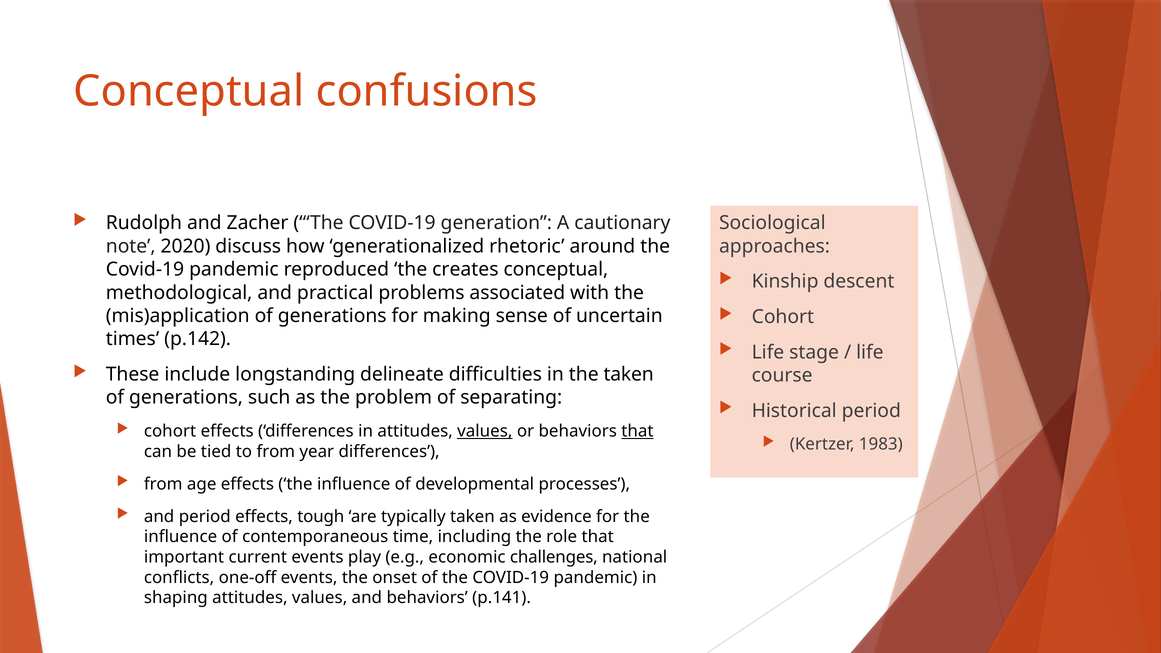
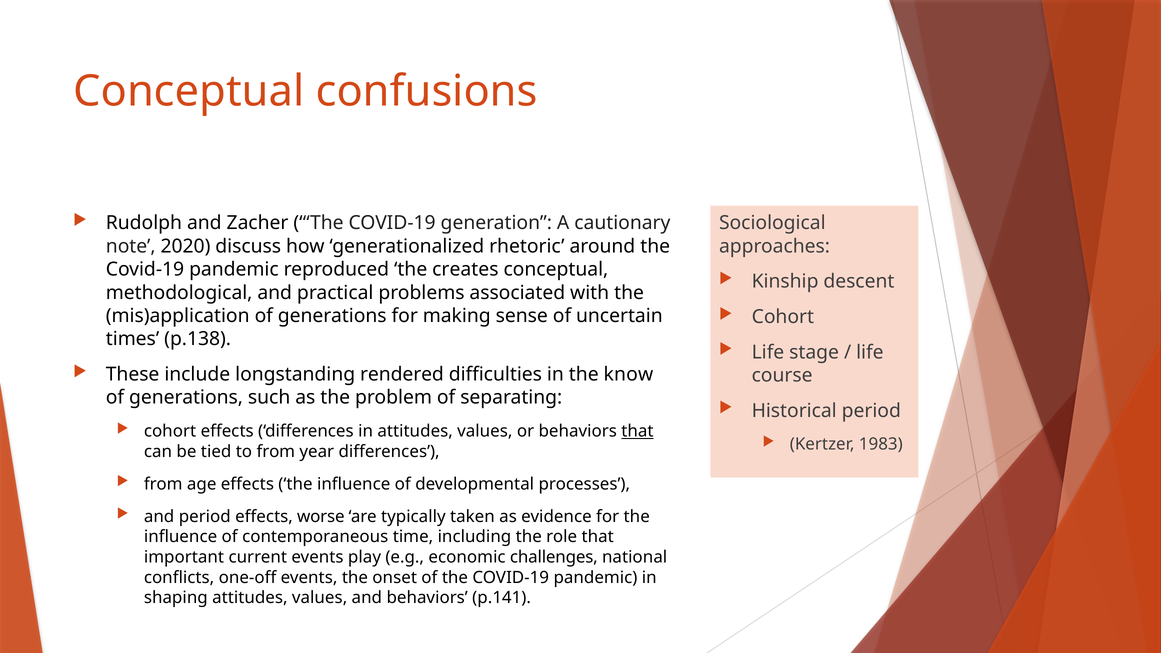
p.142: p.142 -> p.138
delineate: delineate -> rendered
the taken: taken -> know
values at (485, 431) underline: present -> none
tough: tough -> worse
